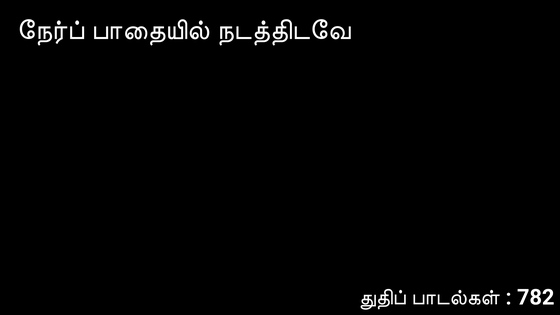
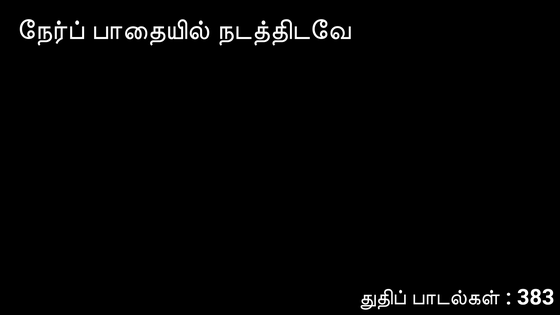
782: 782 -> 383
